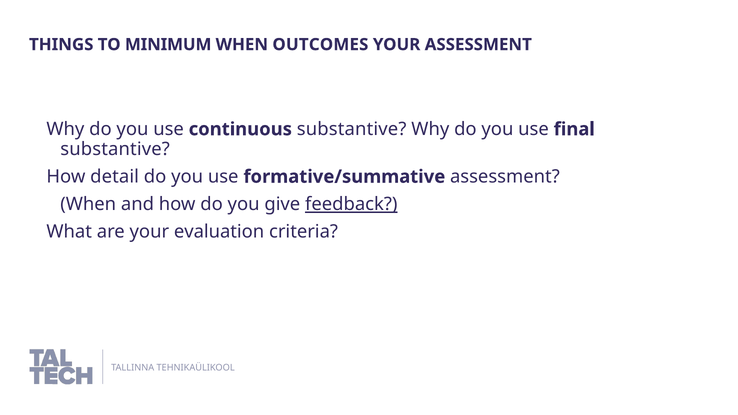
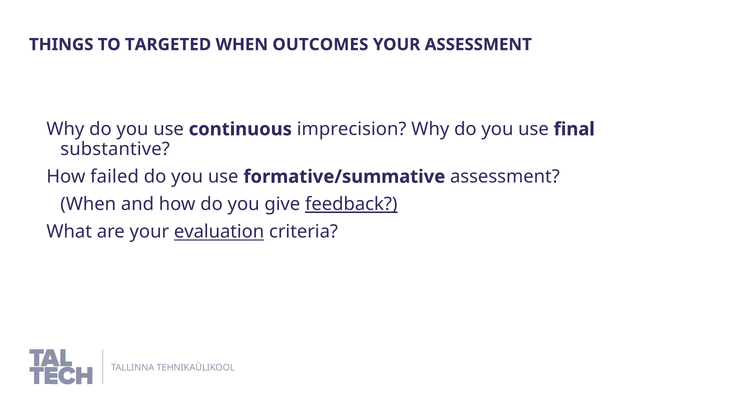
MINIMUM: MINIMUM -> TARGETED
continuous substantive: substantive -> imprecision
detail: detail -> failed
evaluation underline: none -> present
